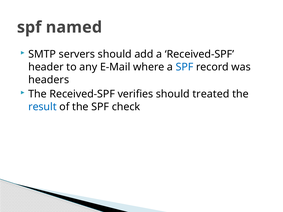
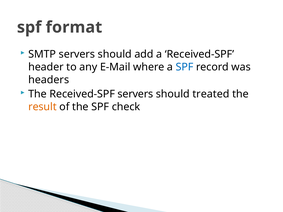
named: named -> format
Received-SPF verifies: verifies -> servers
result colour: blue -> orange
